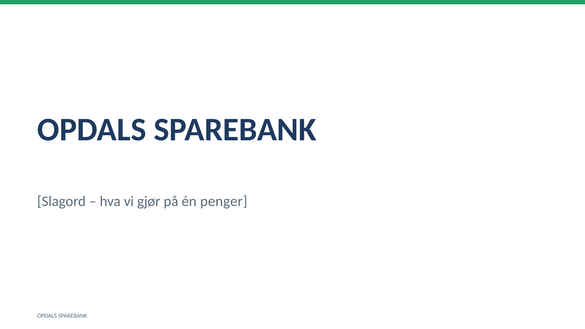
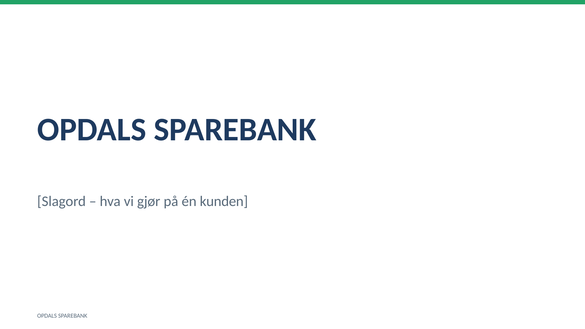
penger: penger -> kunden
